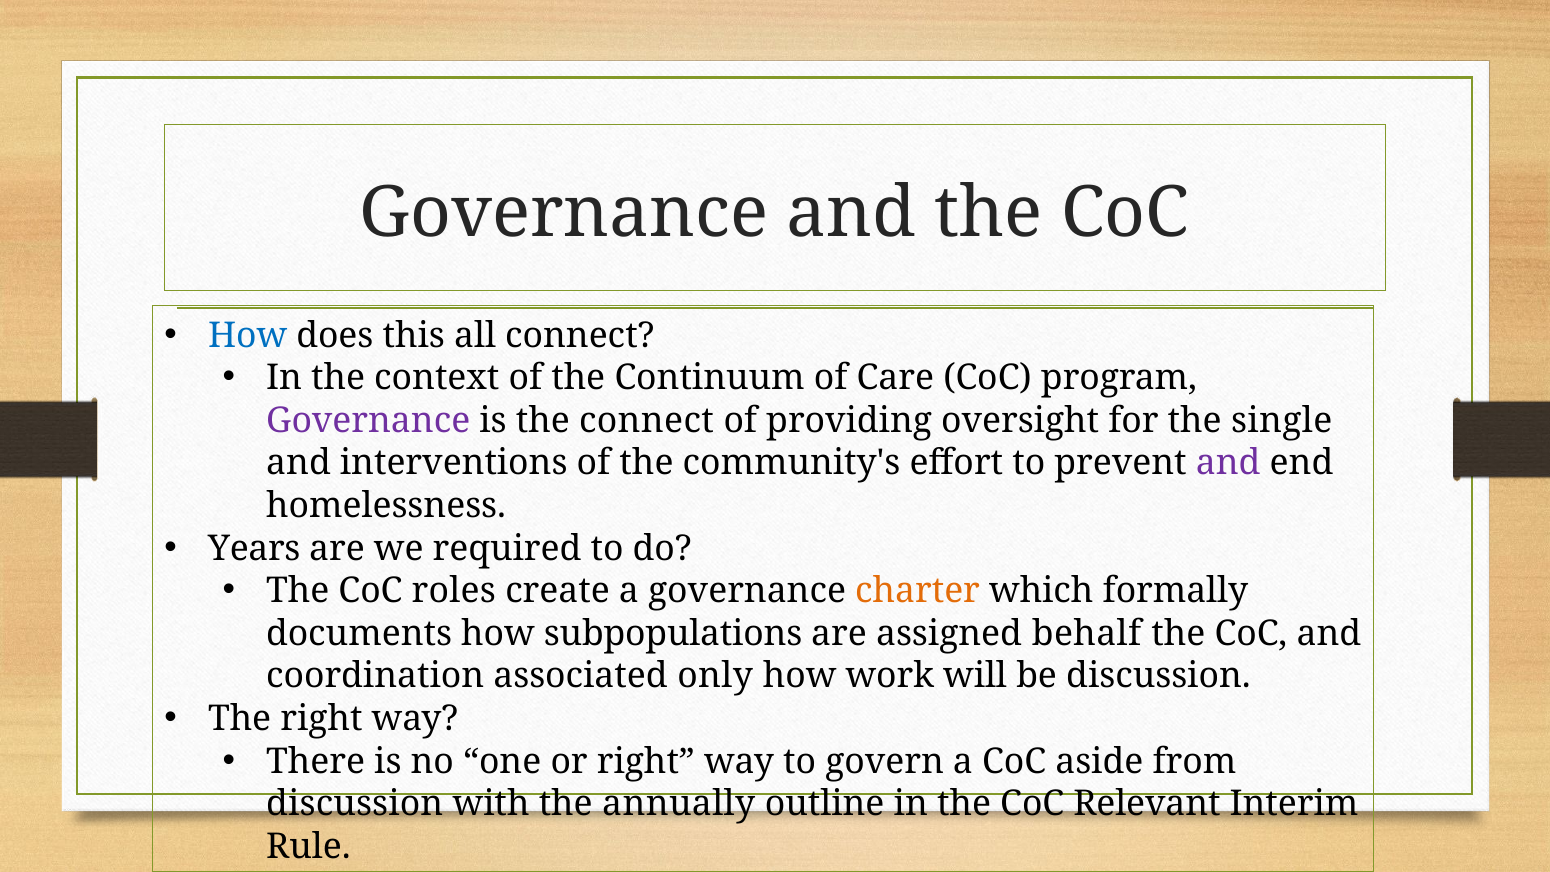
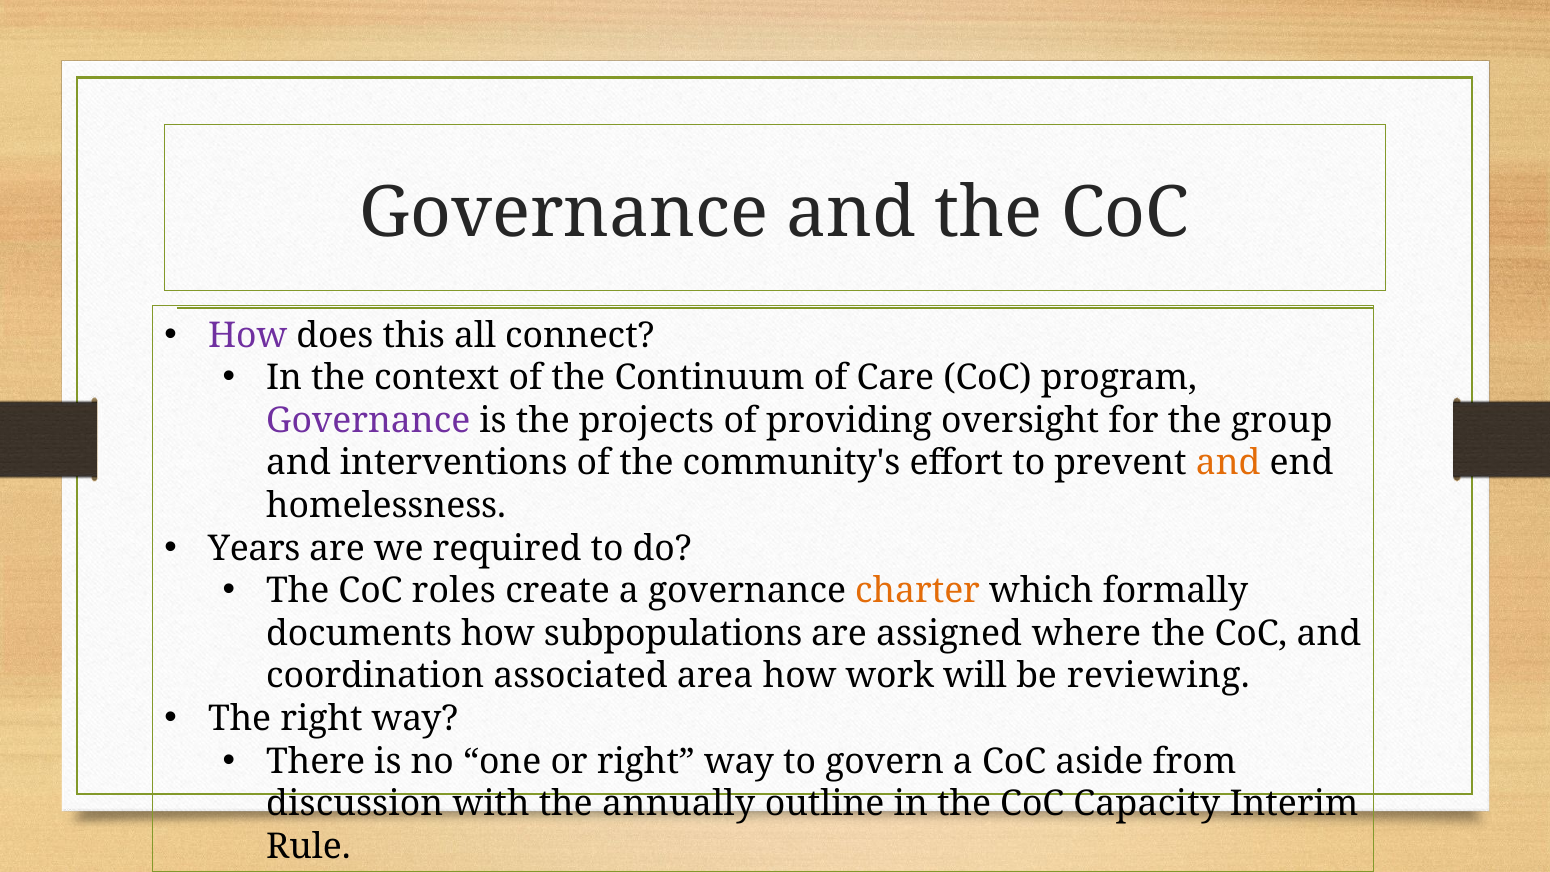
How at (248, 335) colour: blue -> purple
the connect: connect -> projects
single: single -> group
and at (1228, 463) colour: purple -> orange
behalf: behalf -> where
only: only -> area
be discussion: discussion -> reviewing
Relevant: Relevant -> Capacity
